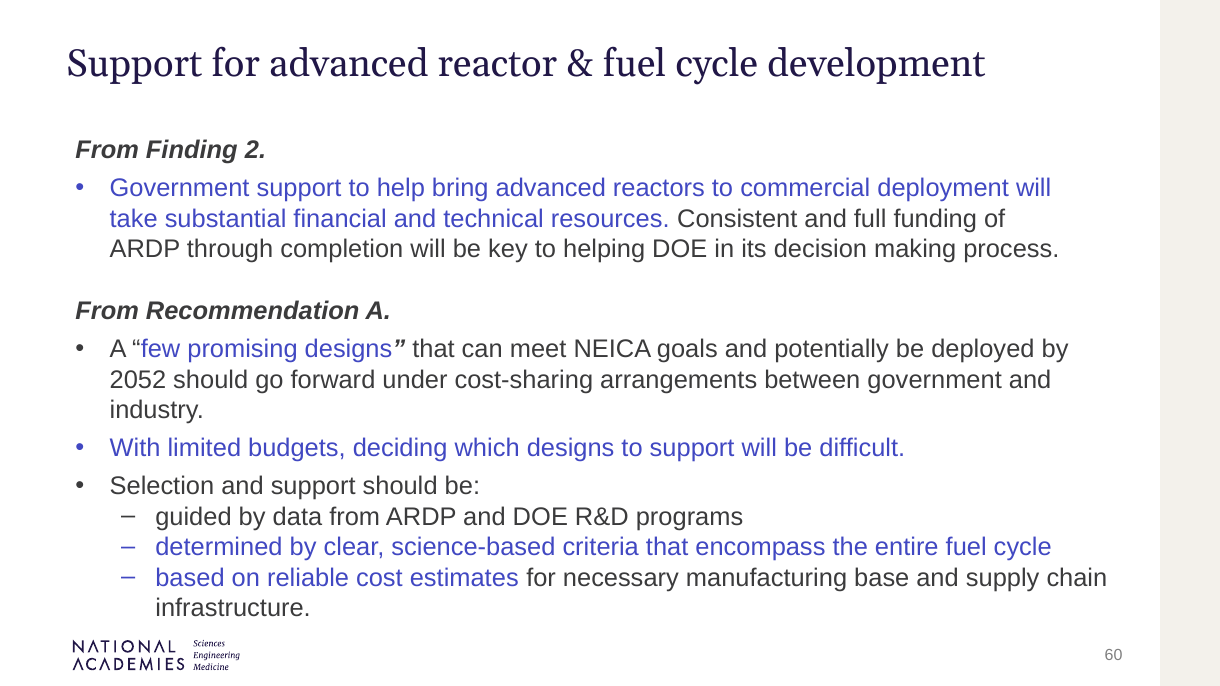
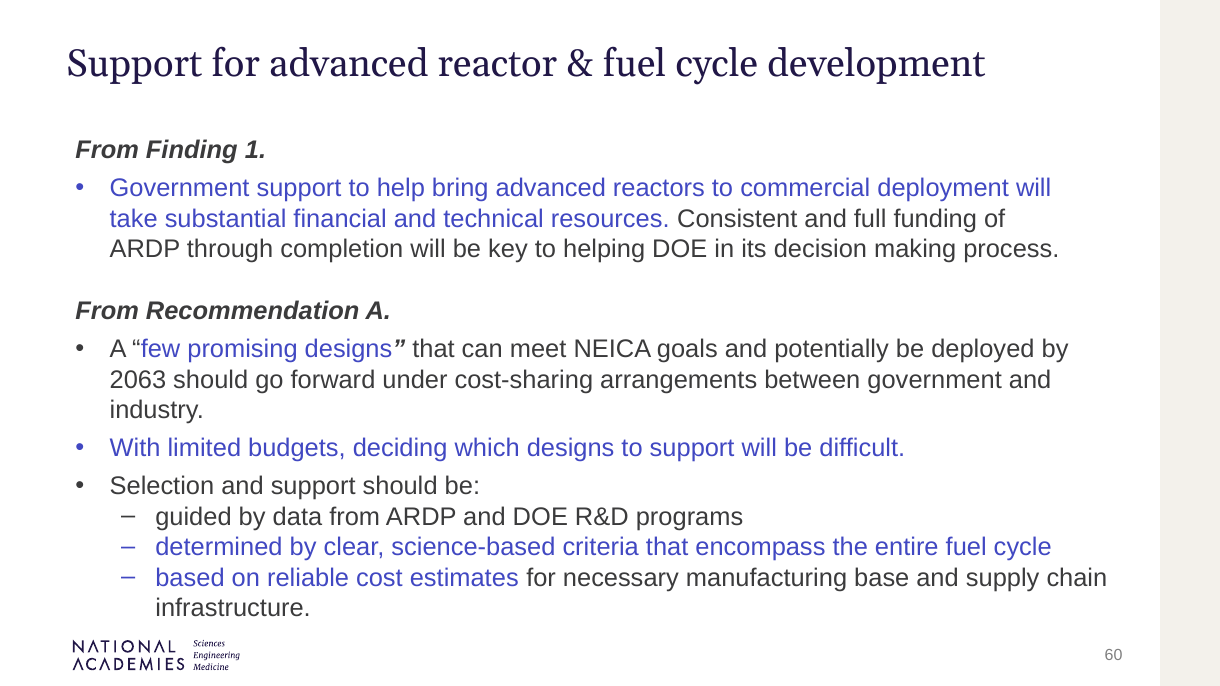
2: 2 -> 1
2052: 2052 -> 2063
